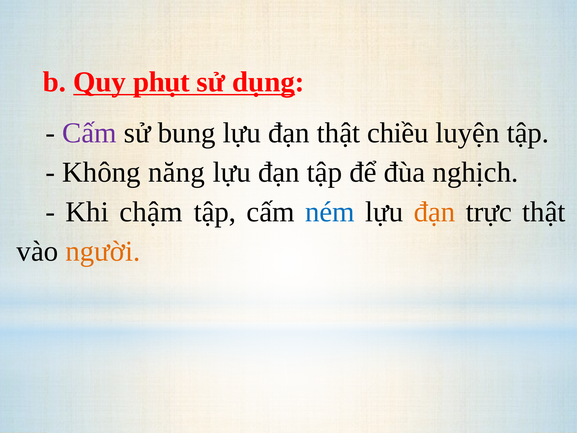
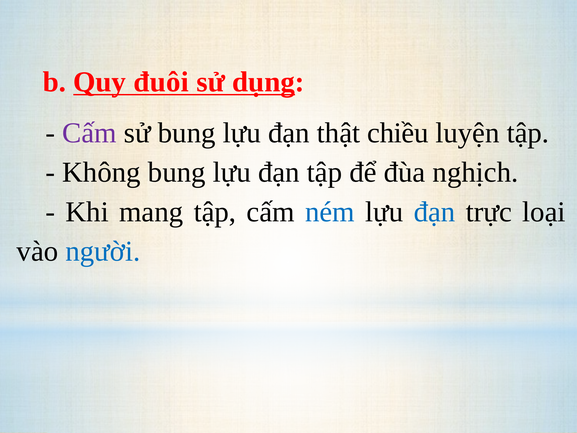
phụt: phụt -> đuôi
Không năng: năng -> bung
chậm: chậm -> mang
đạn at (435, 212) colour: orange -> blue
trực thật: thật -> loại
người colour: orange -> blue
